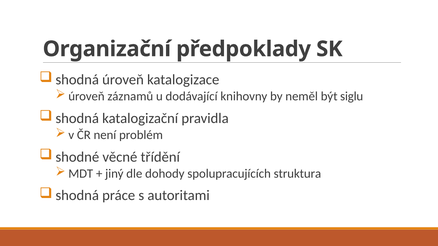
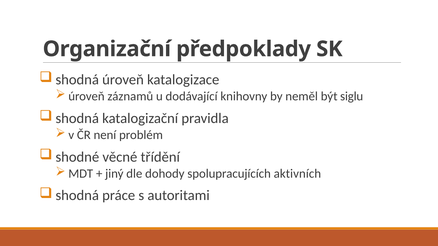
struktura: struktura -> aktivních
